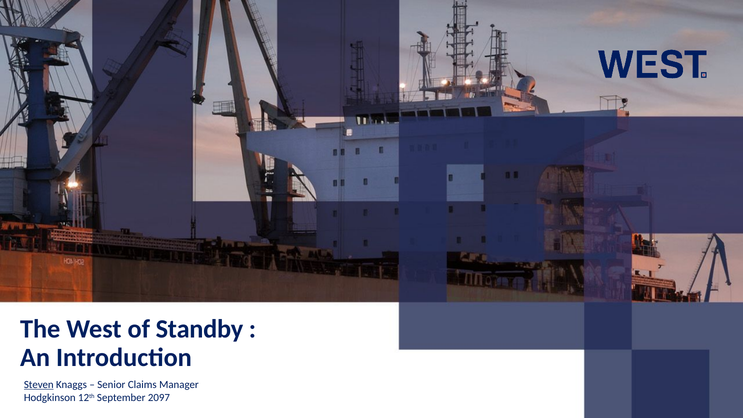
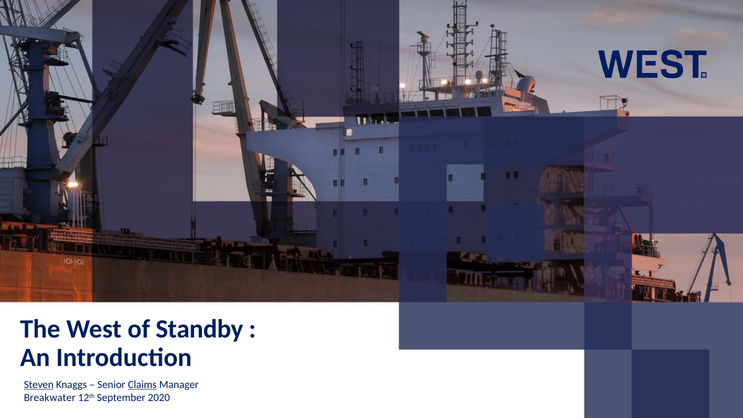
Claims underline: none -> present
Hodgkinson: Hodgkinson -> Breakwater
2097: 2097 -> 2020
